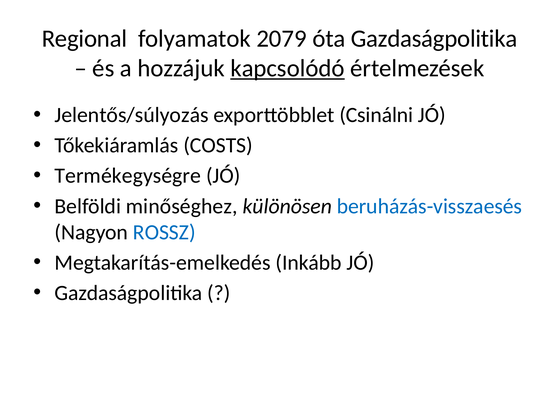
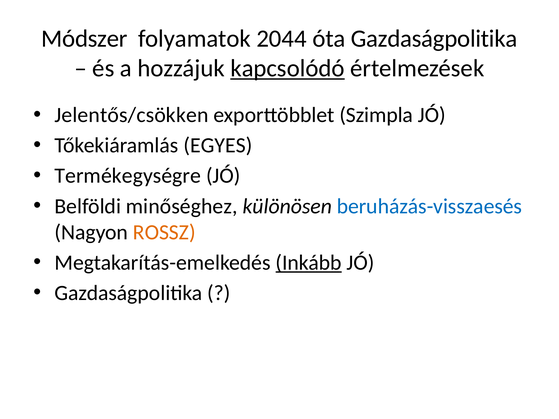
Regional: Regional -> Módszer
2079: 2079 -> 2044
Jelentős/súlyozás: Jelentős/súlyozás -> Jelentős/csökken
Csinálni: Csinálni -> Szimpla
COSTS: COSTS -> EGYES
ROSSZ colour: blue -> orange
Inkább underline: none -> present
